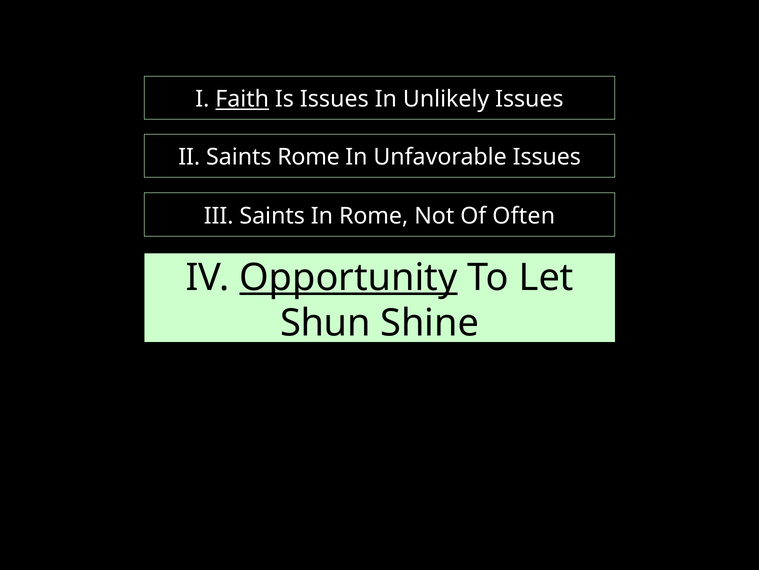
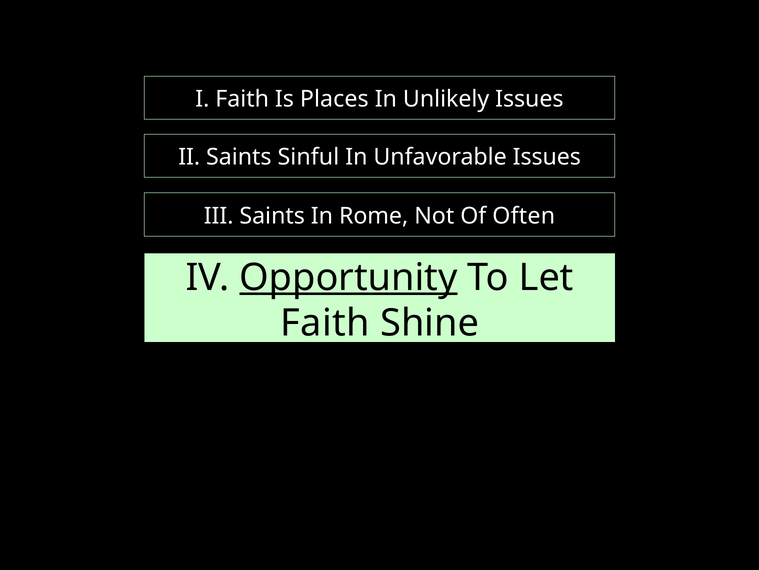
Faith at (242, 99) underline: present -> none
Is Issues: Issues -> Places
Saints Rome: Rome -> Sinful
Shun at (325, 323): Shun -> Faith
